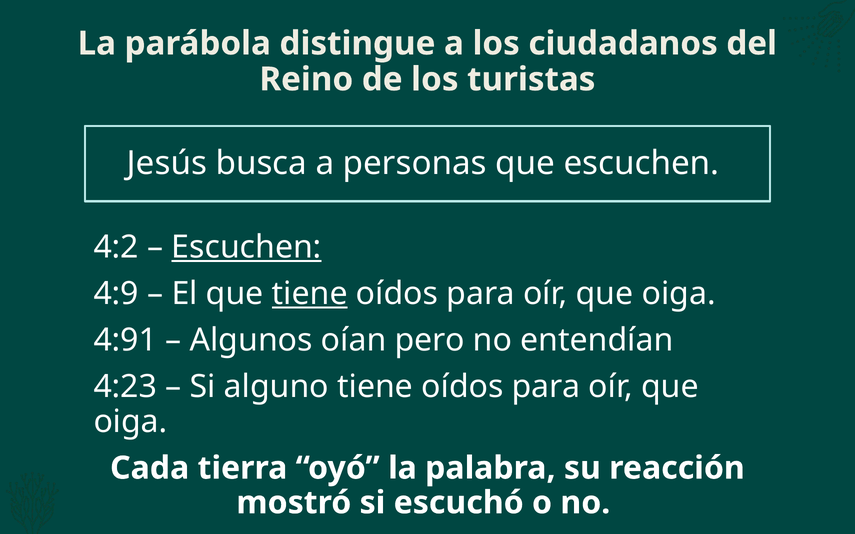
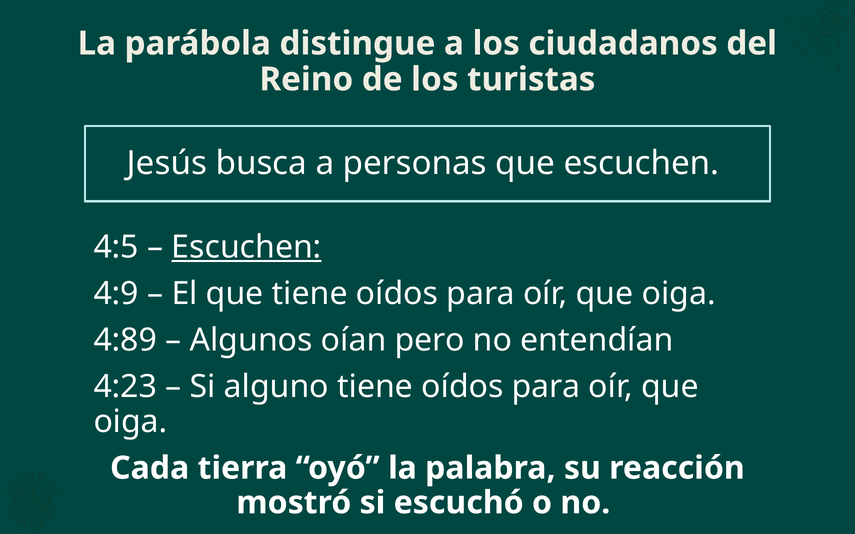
4:2: 4:2 -> 4:5
tiene at (310, 294) underline: present -> none
4:91: 4:91 -> 4:89
